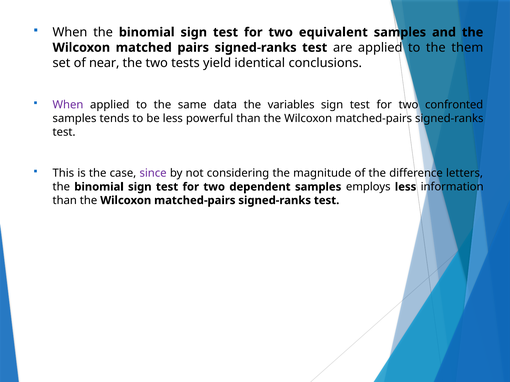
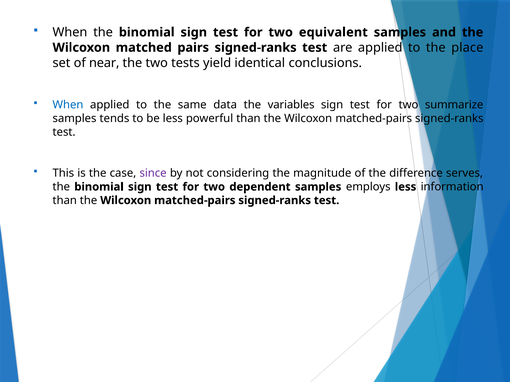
them: them -> place
When at (68, 105) colour: purple -> blue
confronted: confronted -> summarize
letters: letters -> serves
